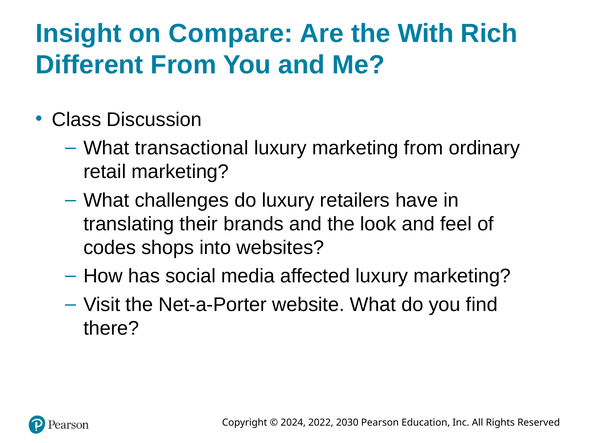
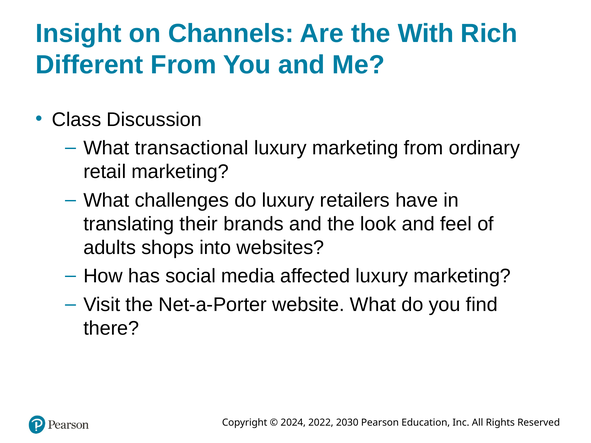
Compare: Compare -> Channels
codes: codes -> adults
